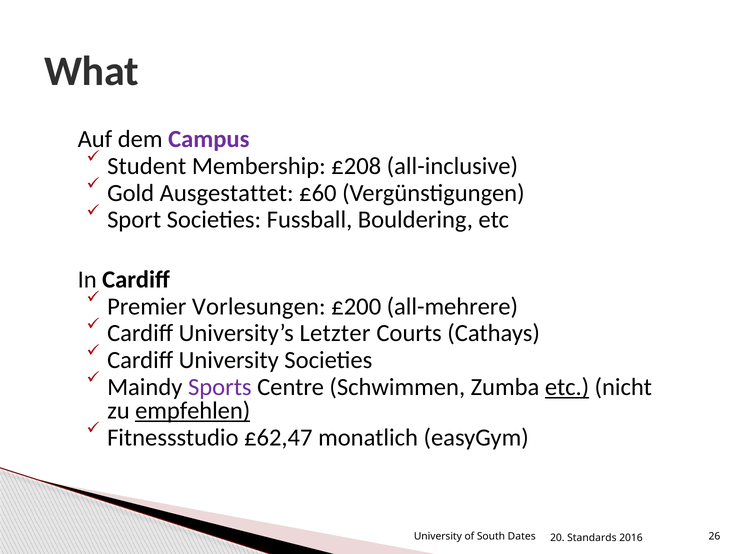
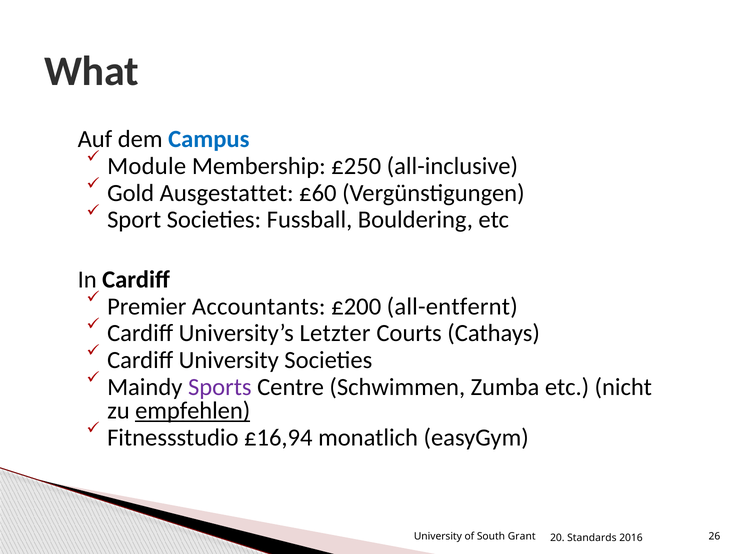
Campus colour: purple -> blue
Student: Student -> Module
£208: £208 -> £250
Vorlesungen: Vorlesungen -> Accountants
all-mehrere: all-mehrere -> all-entfernt
etc at (567, 387) underline: present -> none
£62,47: £62,47 -> £16,94
Dates: Dates -> Grant
